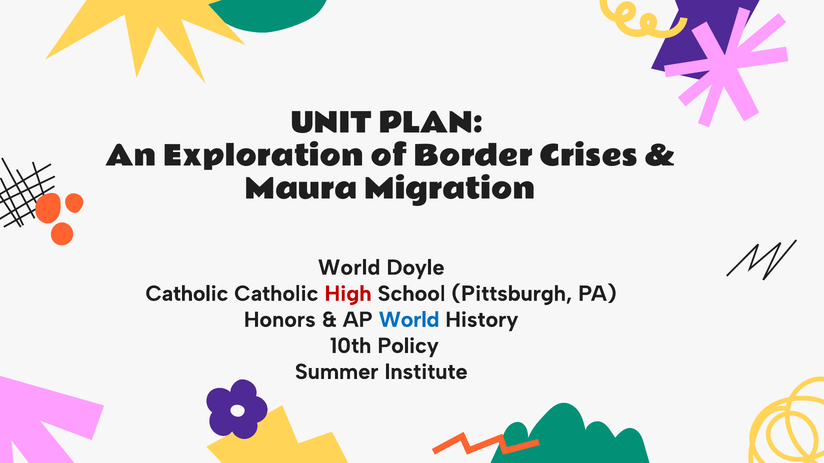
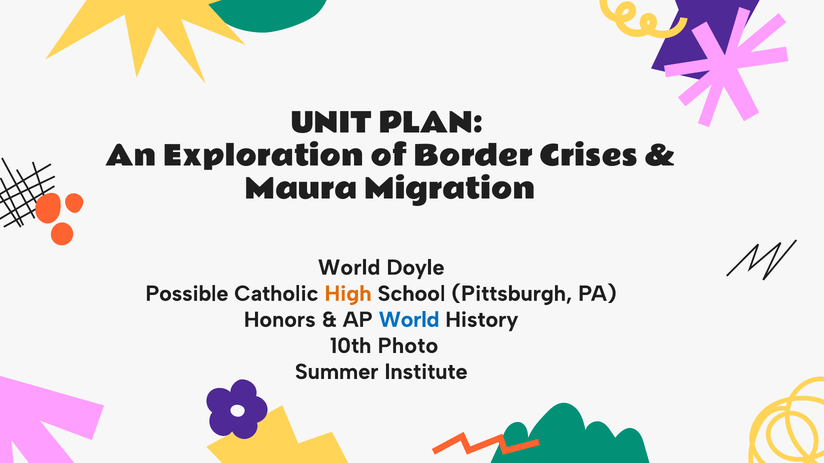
Catholic at (187, 294): Catholic -> Possible
High colour: red -> orange
Policy: Policy -> Photo
